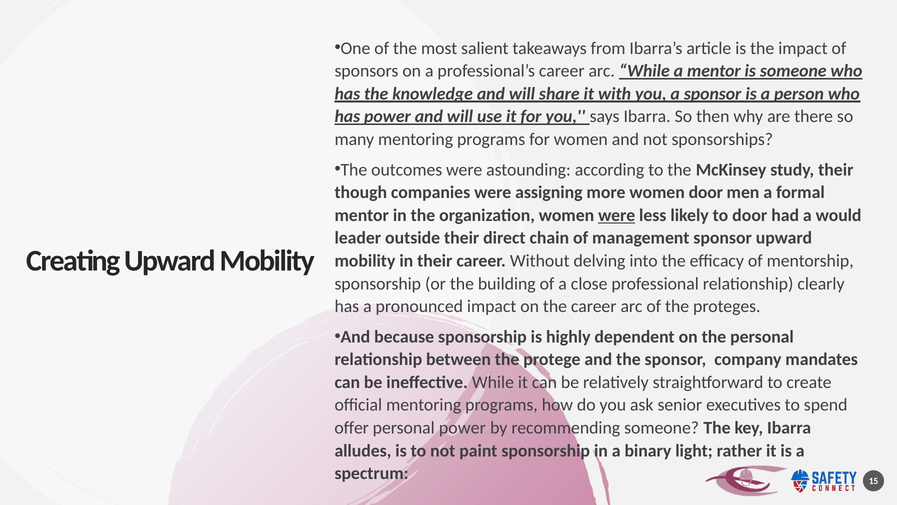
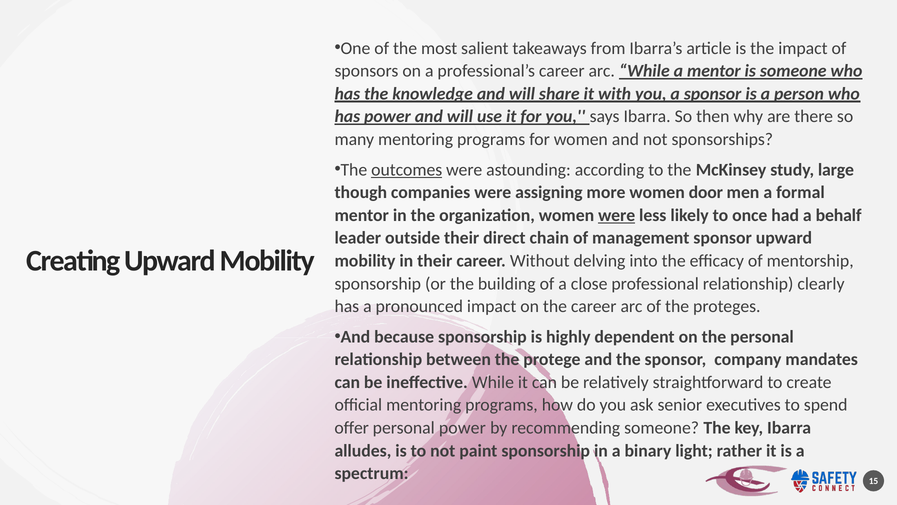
outcomes underline: none -> present
study their: their -> large
to door: door -> once
would: would -> behalf
